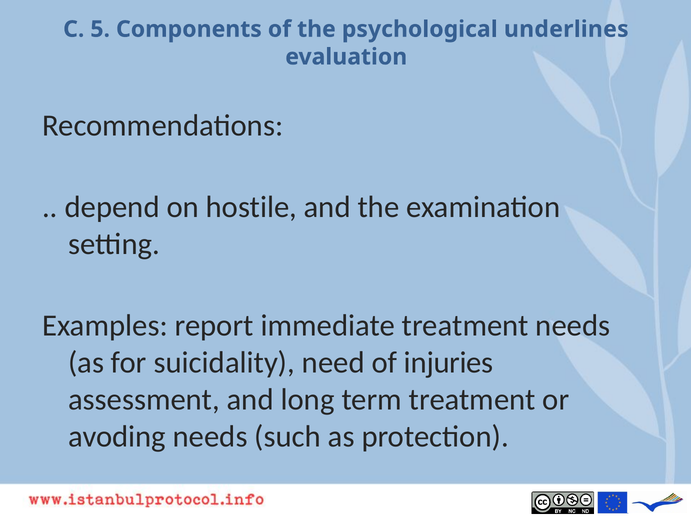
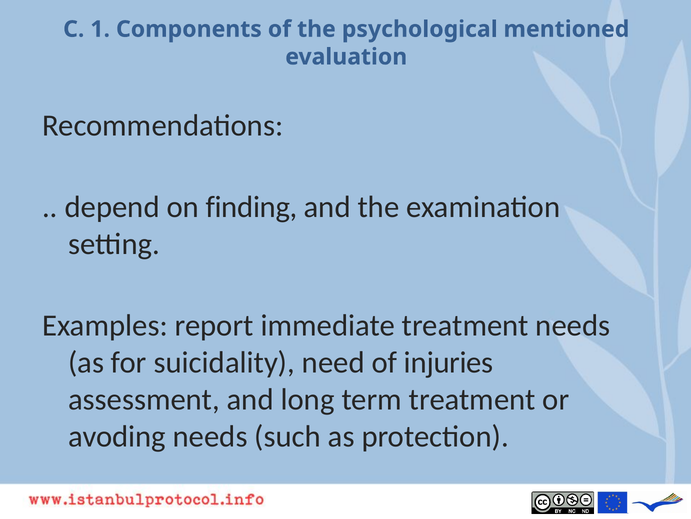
5: 5 -> 1
underlines: underlines -> mentioned
hostile: hostile -> finding
